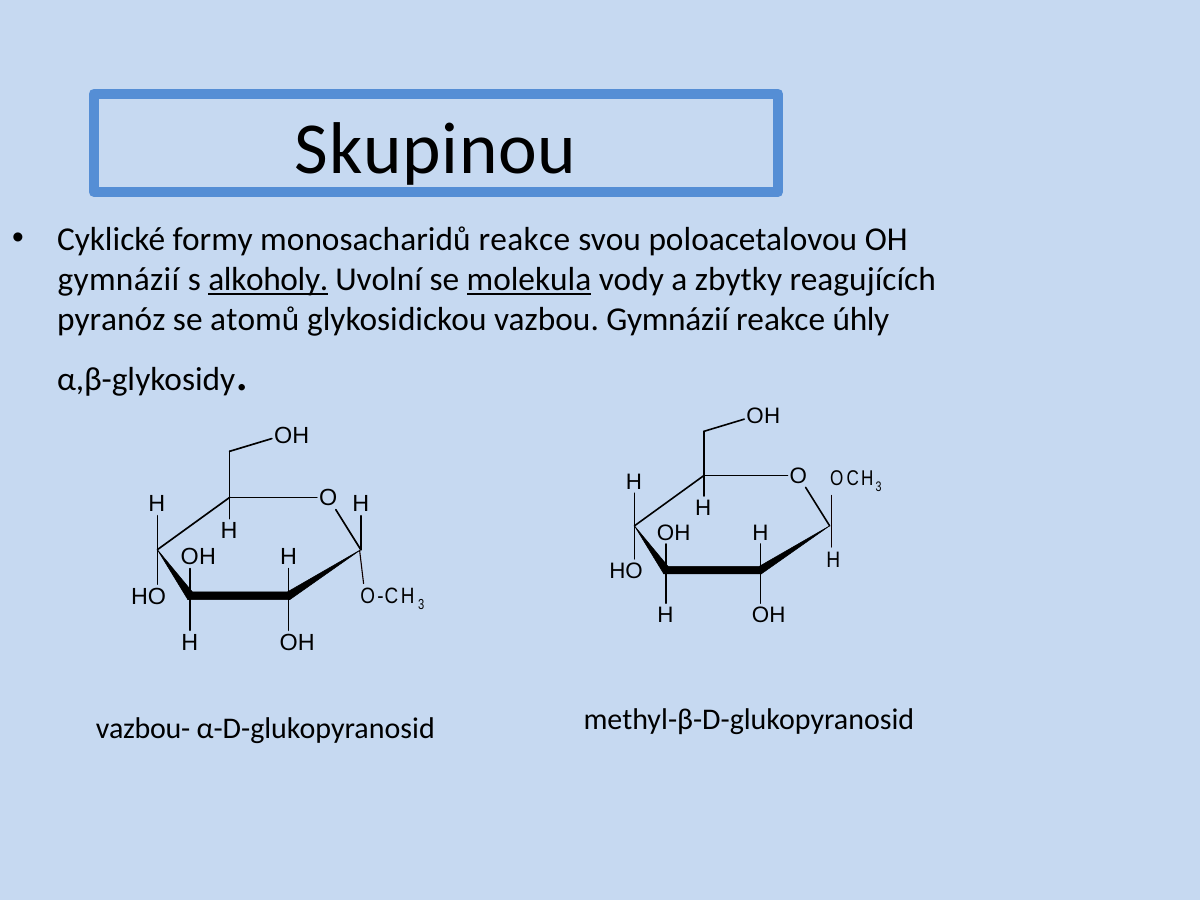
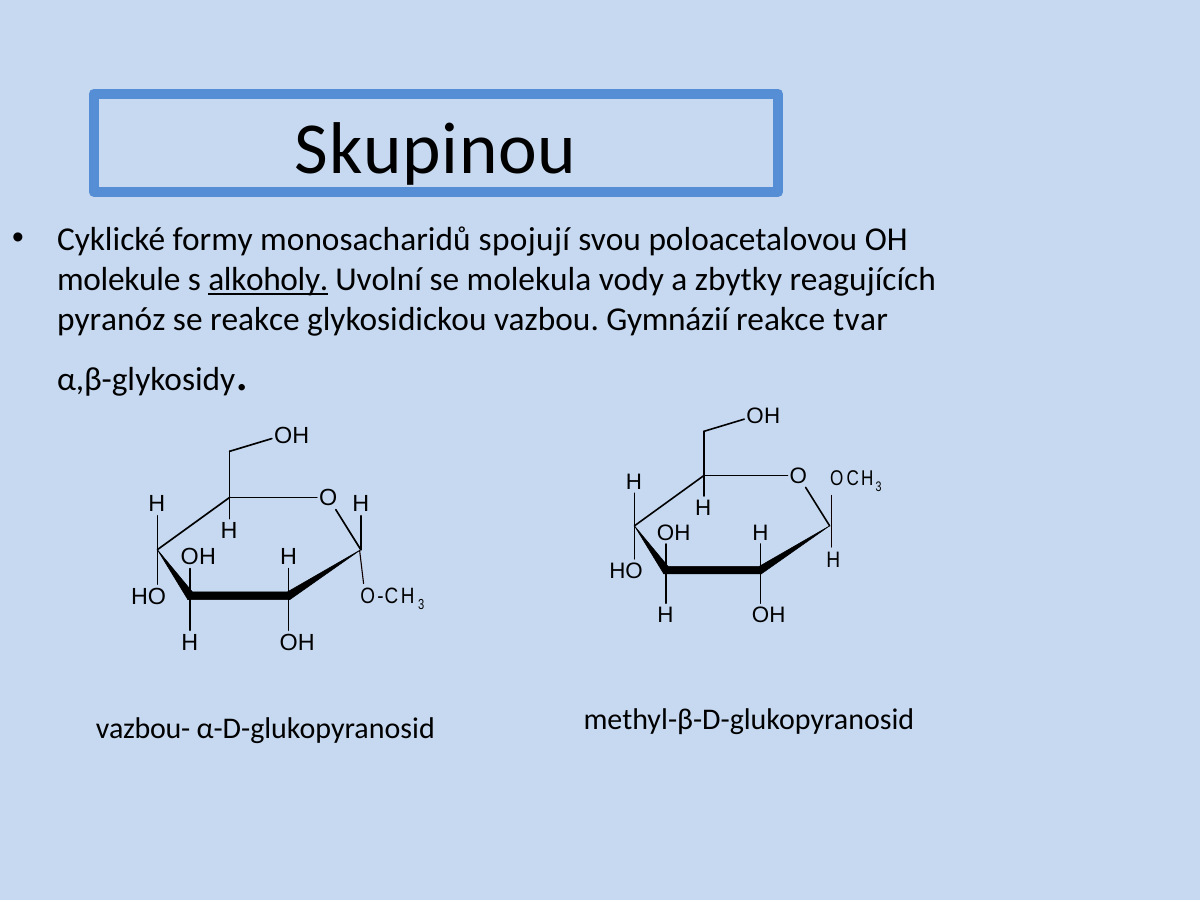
monosacharidů reakce: reakce -> spojují
gymnázií at (118, 280): gymnázií -> molekule
molekula underline: present -> none
se atomů: atomů -> reakce
úhly: úhly -> tvar
